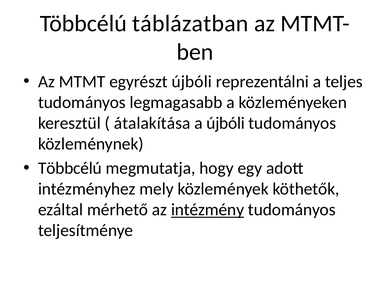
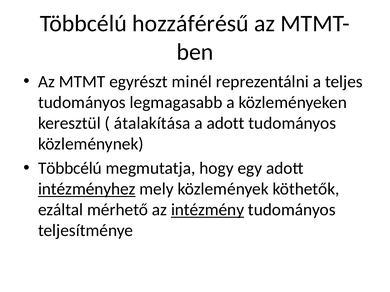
táblázatban: táblázatban -> hozzáférésű
egyrészt újbóli: újbóli -> minél
a újbóli: újbóli -> adott
intézményhez underline: none -> present
